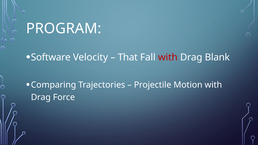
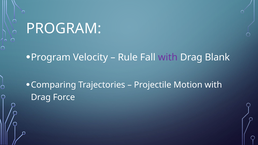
Software at (51, 57): Software -> Program
That: That -> Rule
with at (168, 57) colour: red -> purple
